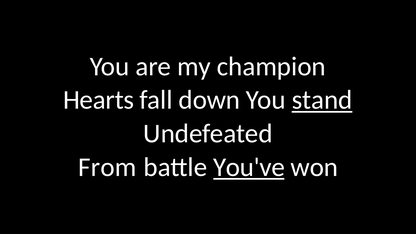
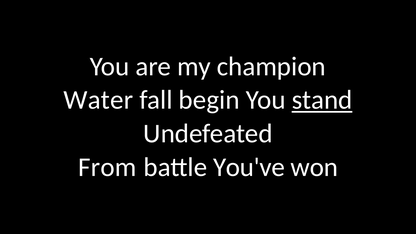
Hearts: Hearts -> Water
down: down -> begin
You've underline: present -> none
